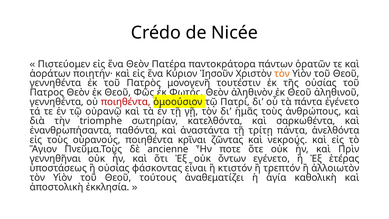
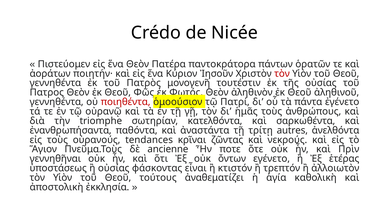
τὸν at (282, 74) colour: orange -> red
τρίτῃ πάντα: πάντα -> autres
οὐρανούς ποιηθέντα: ποιηθέντα -> tendances
